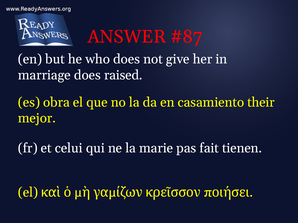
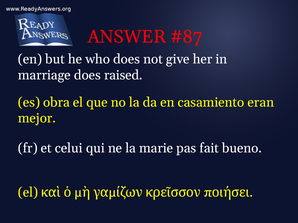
their: their -> eran
tienen: tienen -> bueno
